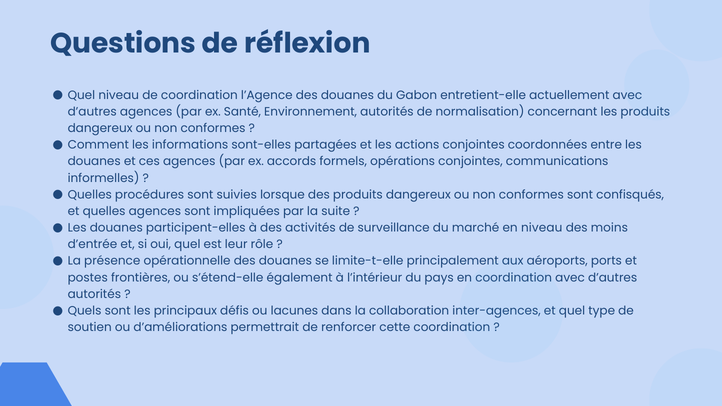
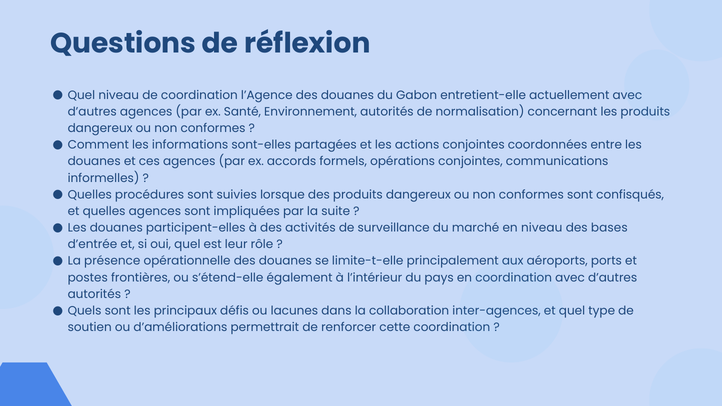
moins: moins -> bases
